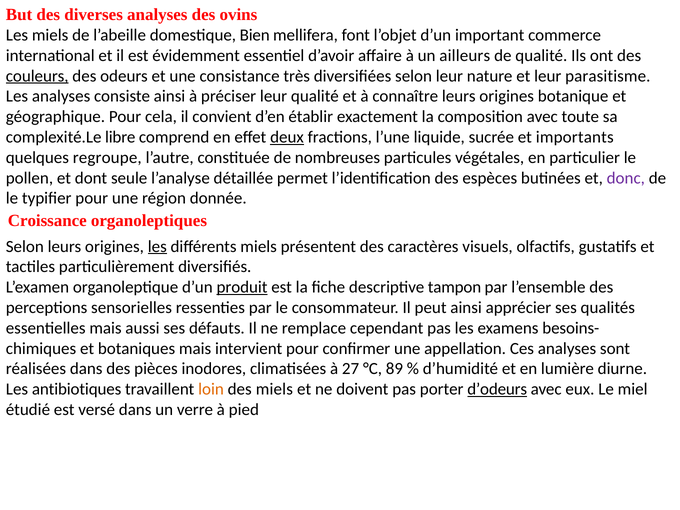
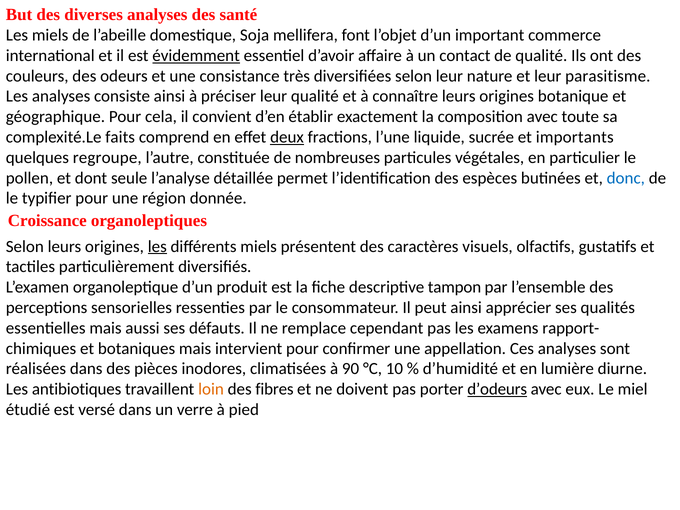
ovins: ovins -> santé
Bien: Bien -> Soja
évidemment underline: none -> present
ailleurs: ailleurs -> contact
couleurs underline: present -> none
libre: libre -> faits
donc colour: purple -> blue
produit underline: present -> none
besoins-: besoins- -> rapport-
27: 27 -> 90
89: 89 -> 10
des miels: miels -> fibres
